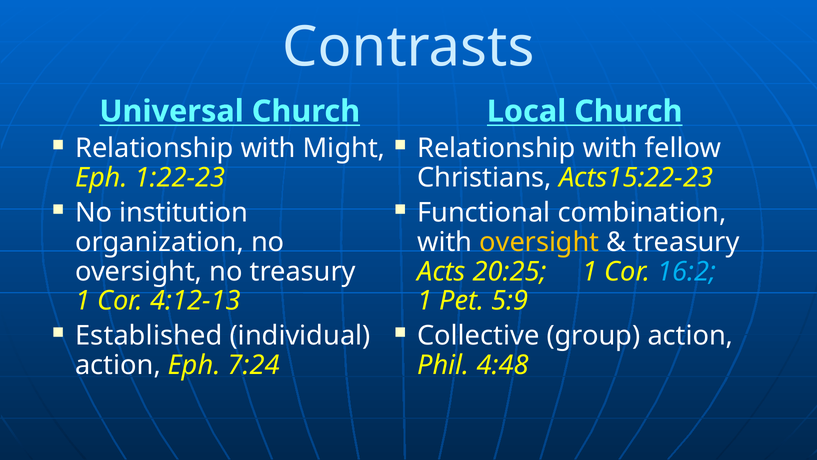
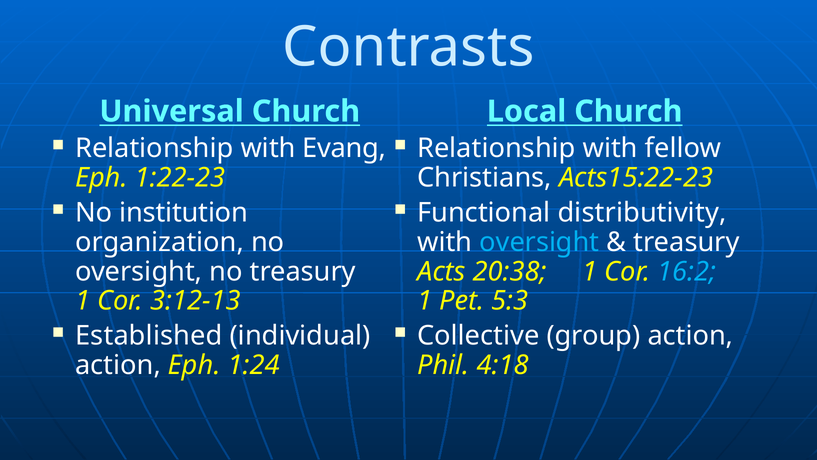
Might: Might -> Evang
combination: combination -> distributivity
oversight at (539, 242) colour: yellow -> light blue
20:25: 20:25 -> 20:38
4:12-13: 4:12-13 -> 3:12-13
5:9: 5:9 -> 5:3
7:24: 7:24 -> 1:24
4:48: 4:48 -> 4:18
